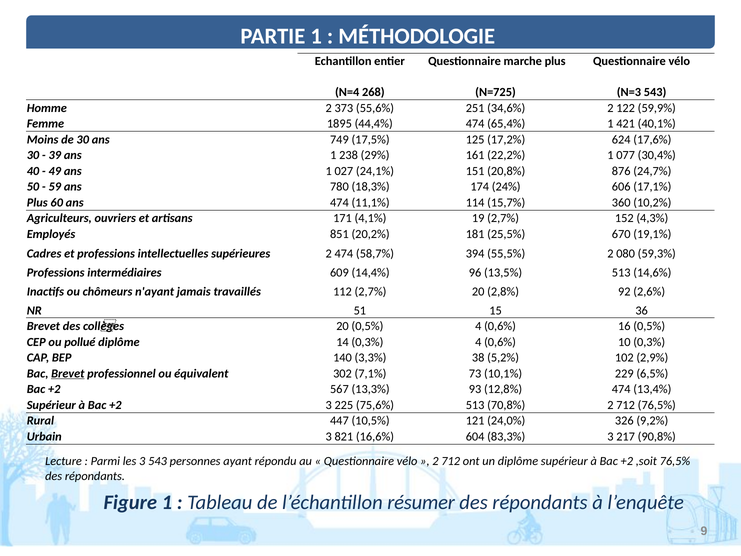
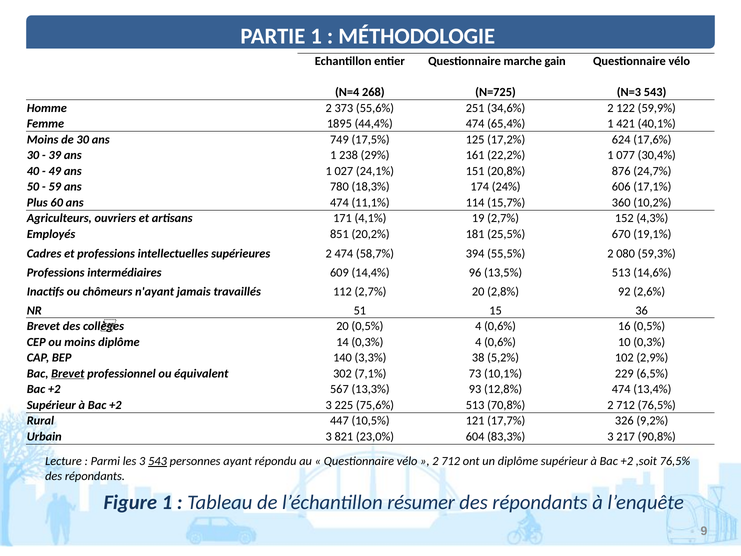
marche plus: plus -> gain
ou pollué: pollué -> moins
24,0%: 24,0% -> 17,7%
16,6%: 16,6% -> 23,0%
543 at (158, 461) underline: none -> present
